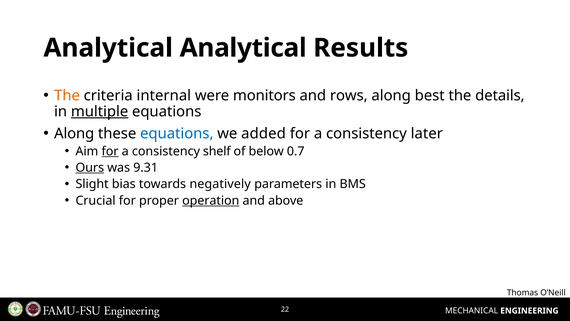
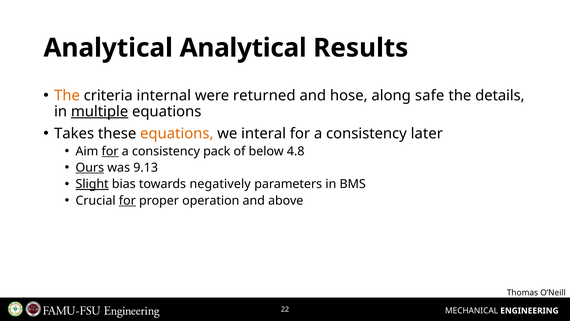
monitors: monitors -> returned
rows: rows -> hose
best: best -> safe
Along at (74, 133): Along -> Takes
equations at (177, 133) colour: blue -> orange
added: added -> interal
shelf: shelf -> pack
0.7: 0.7 -> 4.8
9.31: 9.31 -> 9.13
Slight underline: none -> present
for at (127, 200) underline: none -> present
operation underline: present -> none
